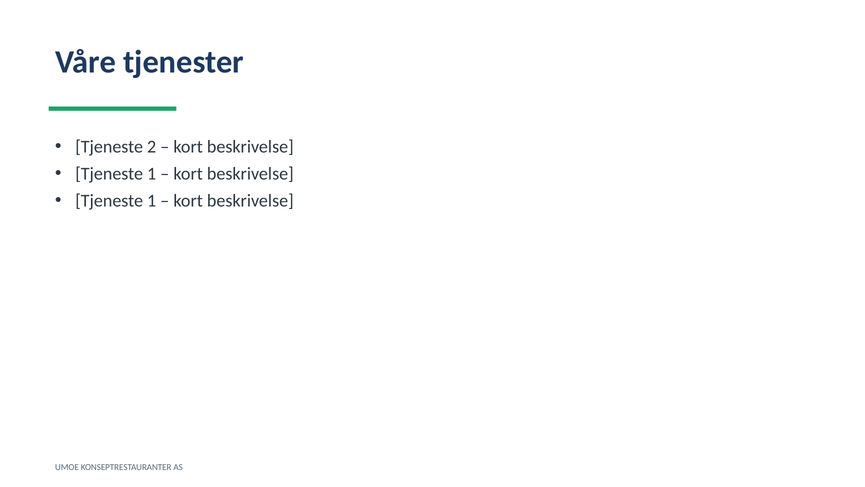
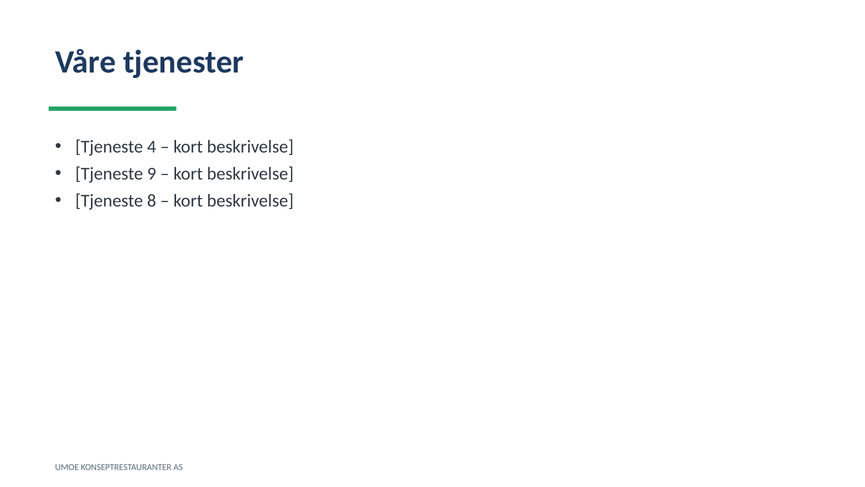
2: 2 -> 4
1 at (152, 174): 1 -> 9
1 at (152, 201): 1 -> 8
